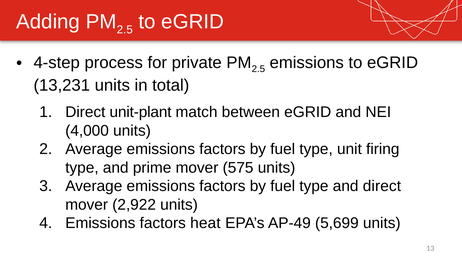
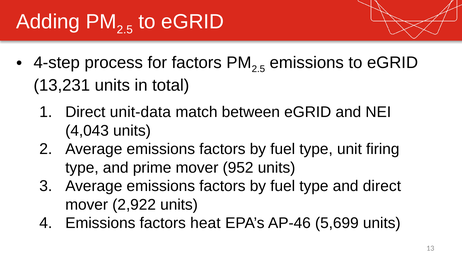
for private: private -> factors
unit-plant: unit-plant -> unit-data
4,000: 4,000 -> 4,043
575: 575 -> 952
AP-49: AP-49 -> AP-46
